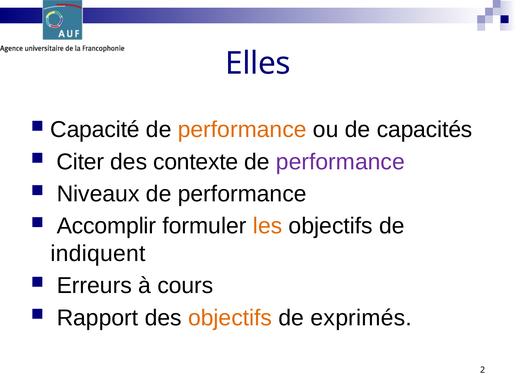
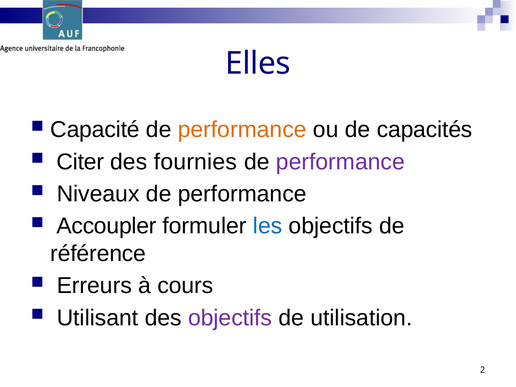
contexte: contexte -> fournies
Accomplir: Accomplir -> Accoupler
les colour: orange -> blue
indiquent: indiquent -> référence
Rapport: Rapport -> Utilisant
objectifs at (230, 318) colour: orange -> purple
exprimés: exprimés -> utilisation
